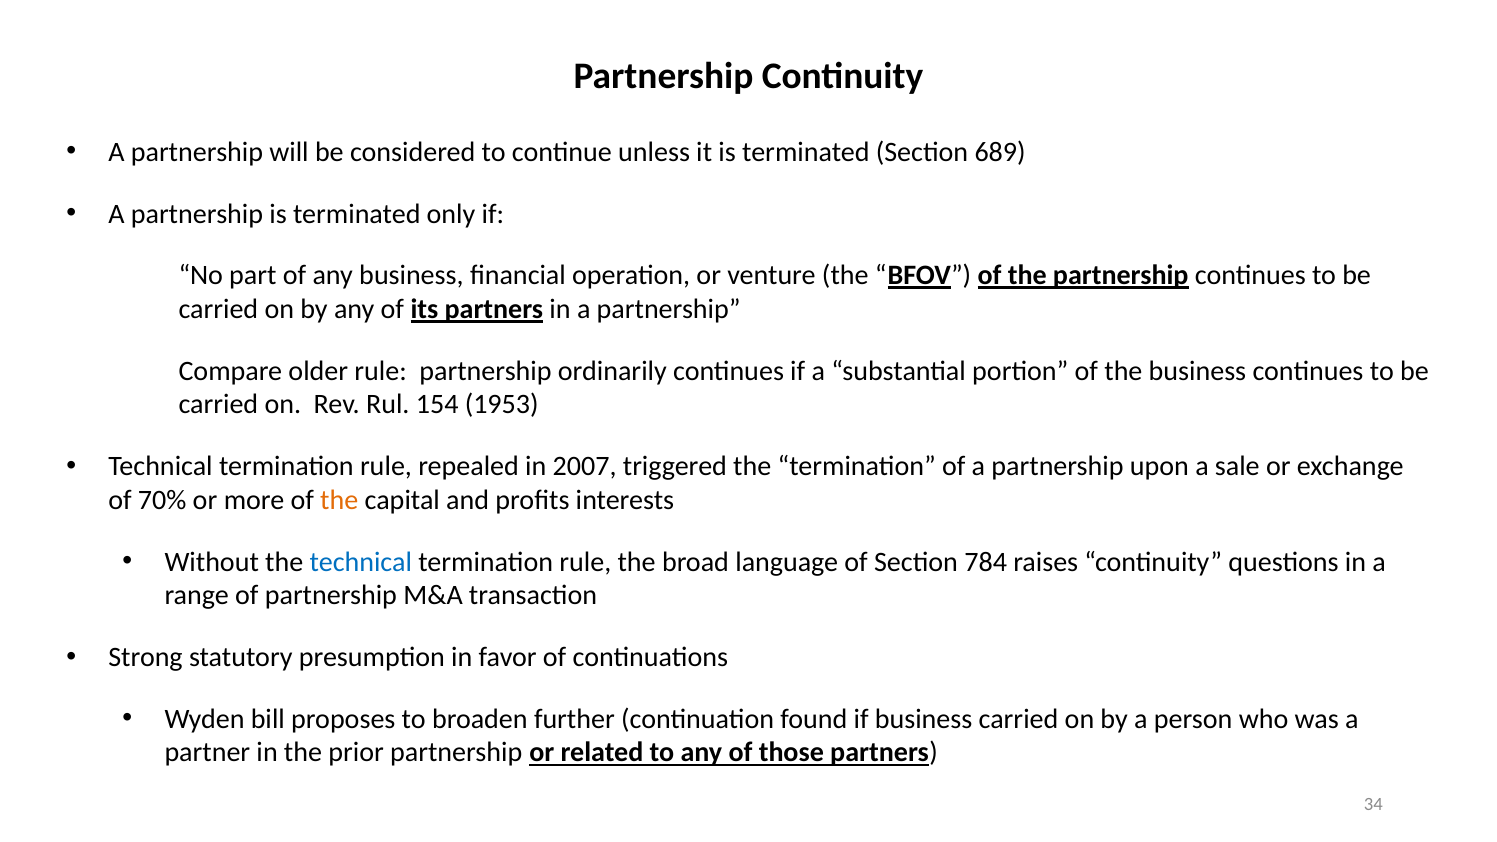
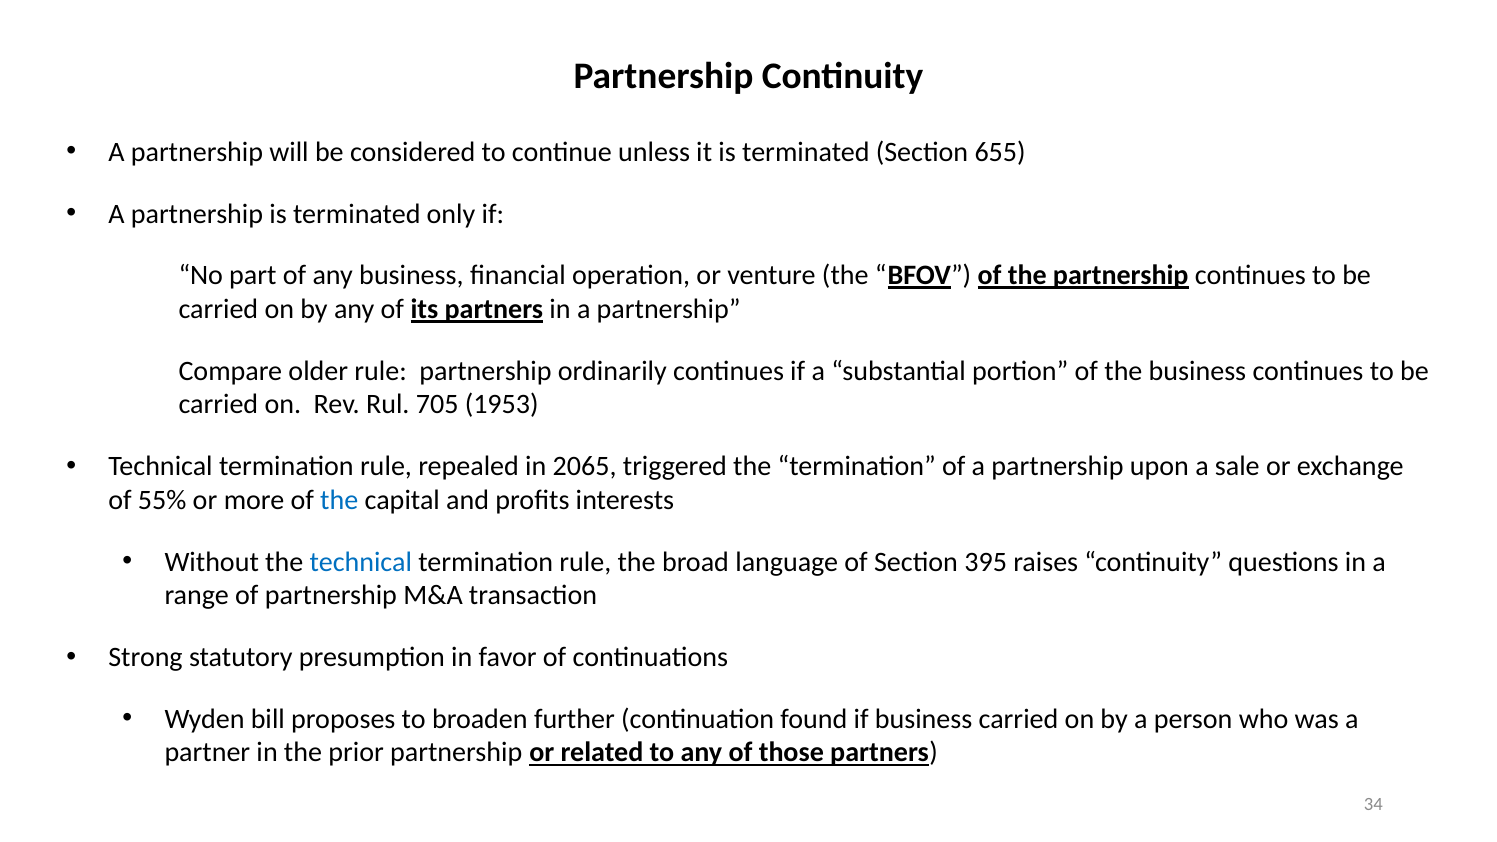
689: 689 -> 655
154: 154 -> 705
2007: 2007 -> 2065
70%: 70% -> 55%
the at (339, 500) colour: orange -> blue
784: 784 -> 395
